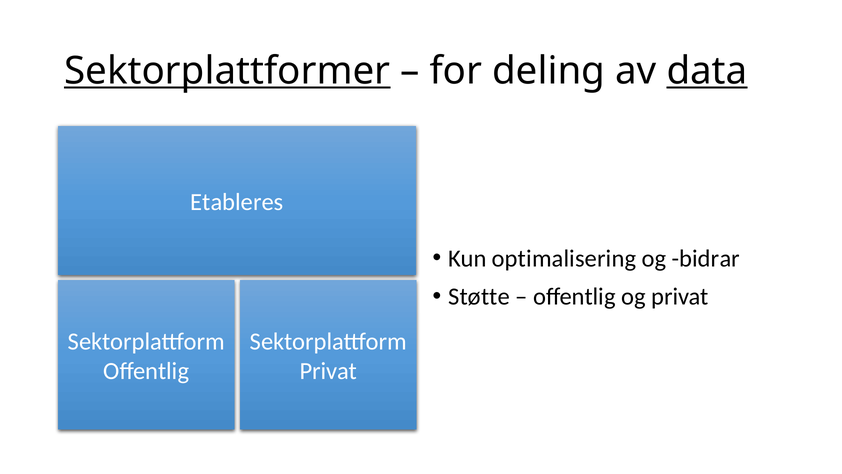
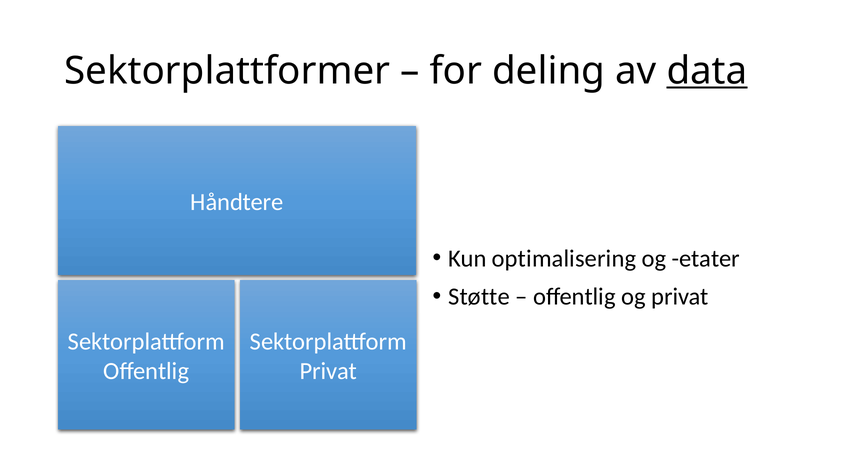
Sektorplattformer underline: present -> none
Etableres: Etableres -> Håndtere
bidrar: bidrar -> etater
